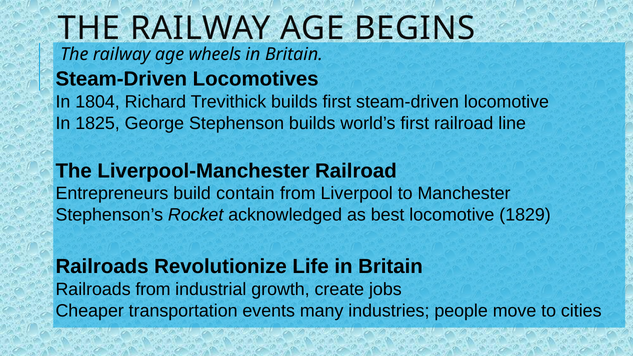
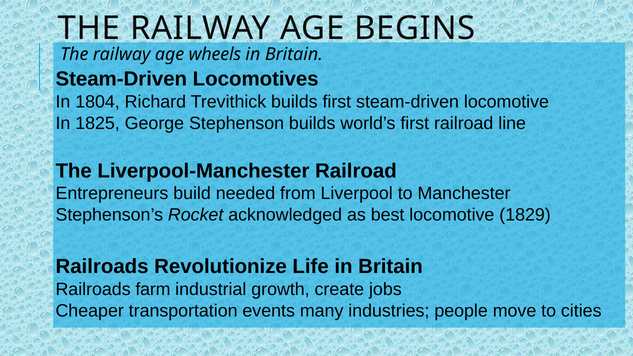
contain: contain -> needed
Railroads from: from -> farm
